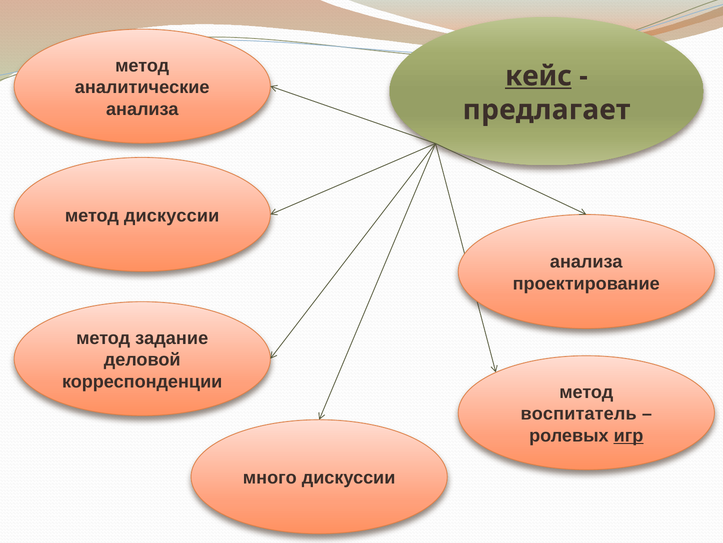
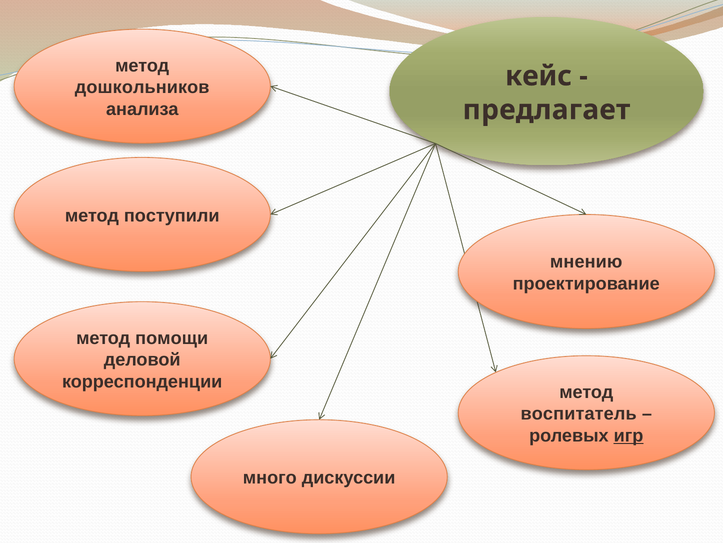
кейс underline: present -> none
аналитические: аналитические -> дошкольников
метод дискуссии: дискуссии -> поступили
анализа at (586, 262): анализа -> мнению
задание: задание -> помощи
